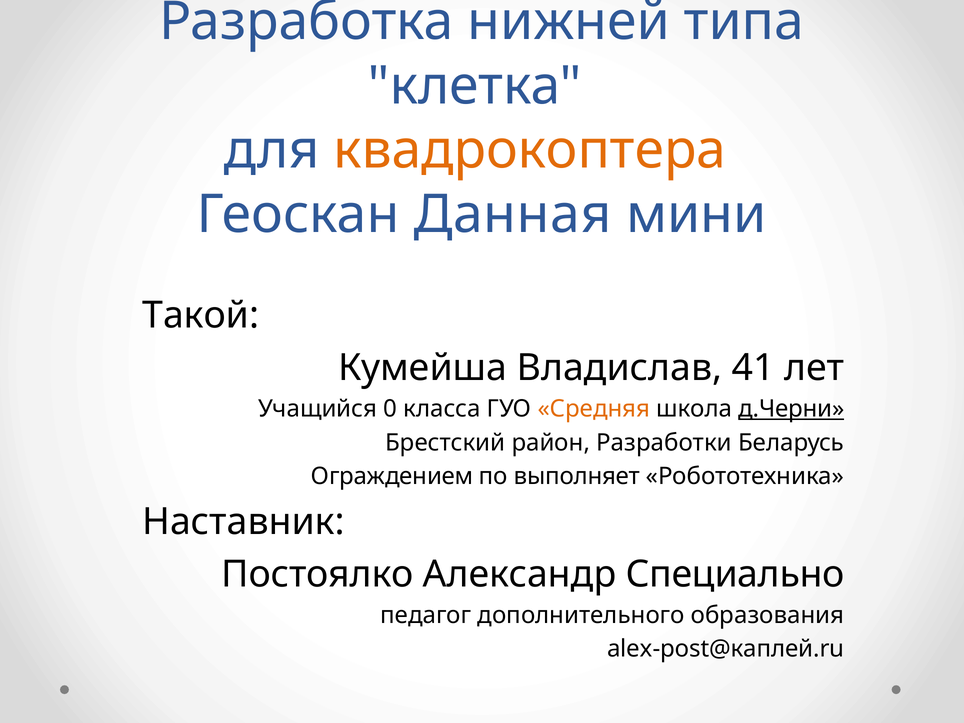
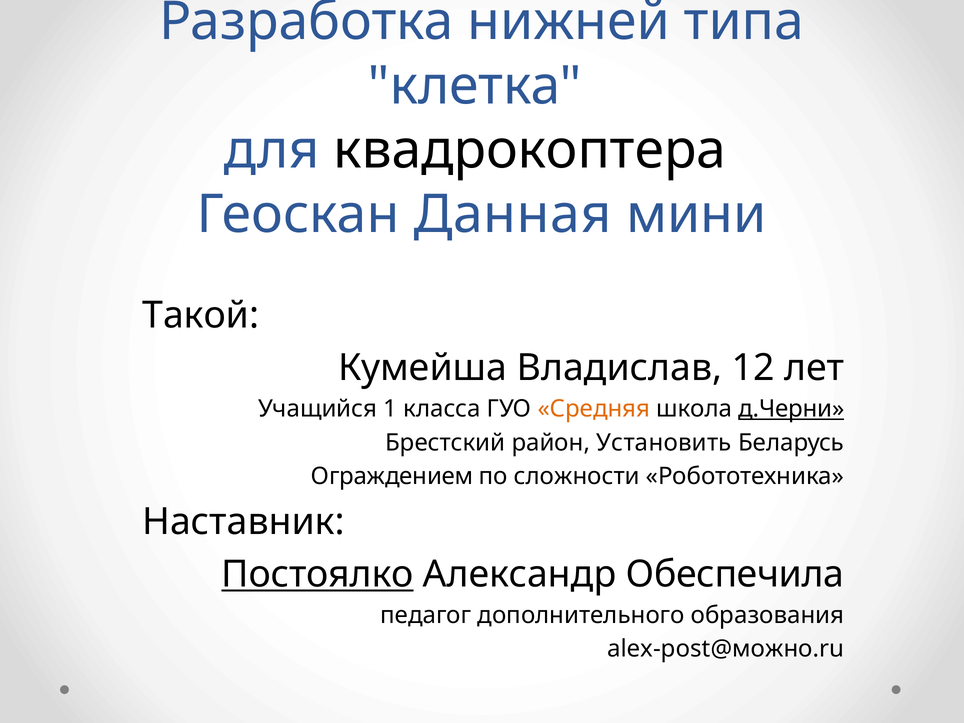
квадрокоптера colour: orange -> black
41: 41 -> 12
0: 0 -> 1
Разработки: Разработки -> Установить
выполняет: выполняет -> сложности
Постоялко underline: none -> present
Специально: Специально -> Обеспечила
alex-post@каплей.ru: alex-post@каплей.ru -> alex-post@можно.ru
